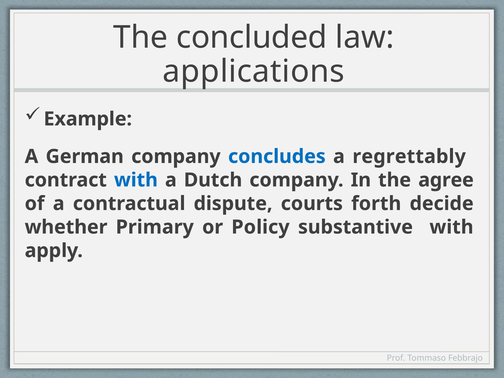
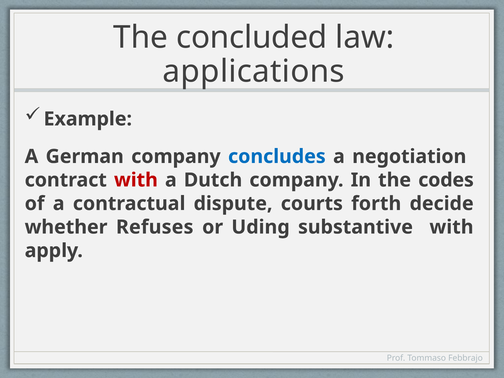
regrettably: regrettably -> negotiation
with at (136, 180) colour: blue -> red
agree: agree -> codes
Primary: Primary -> Refuses
Policy: Policy -> Uding
